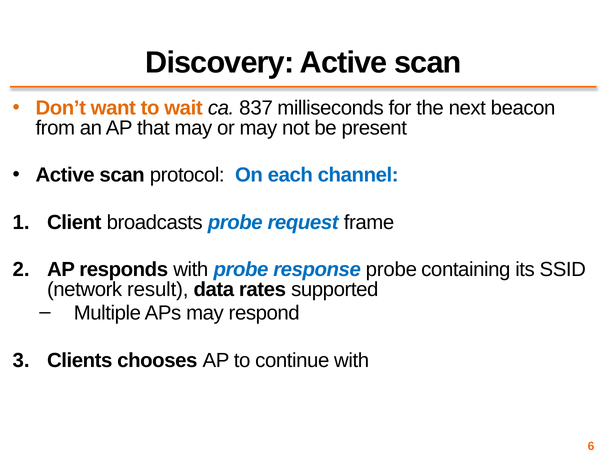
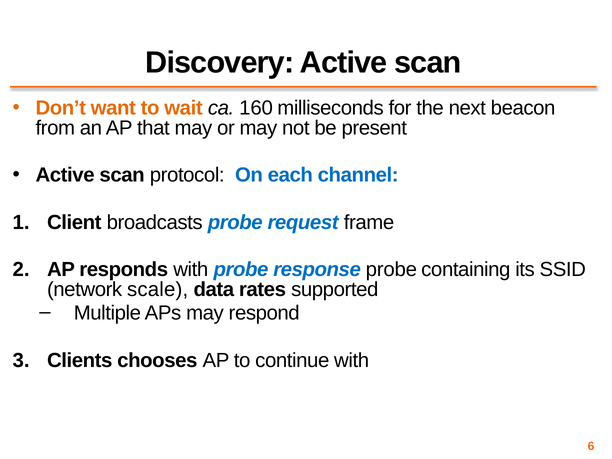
837: 837 -> 160
result: result -> scale
